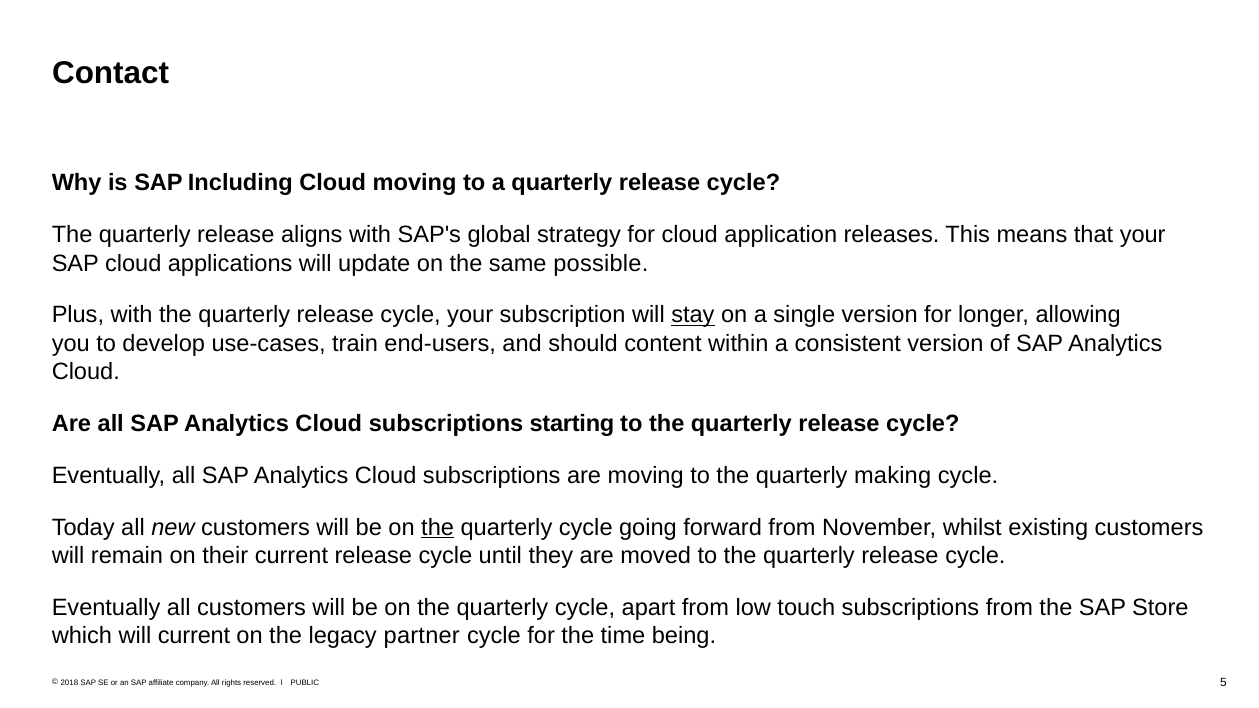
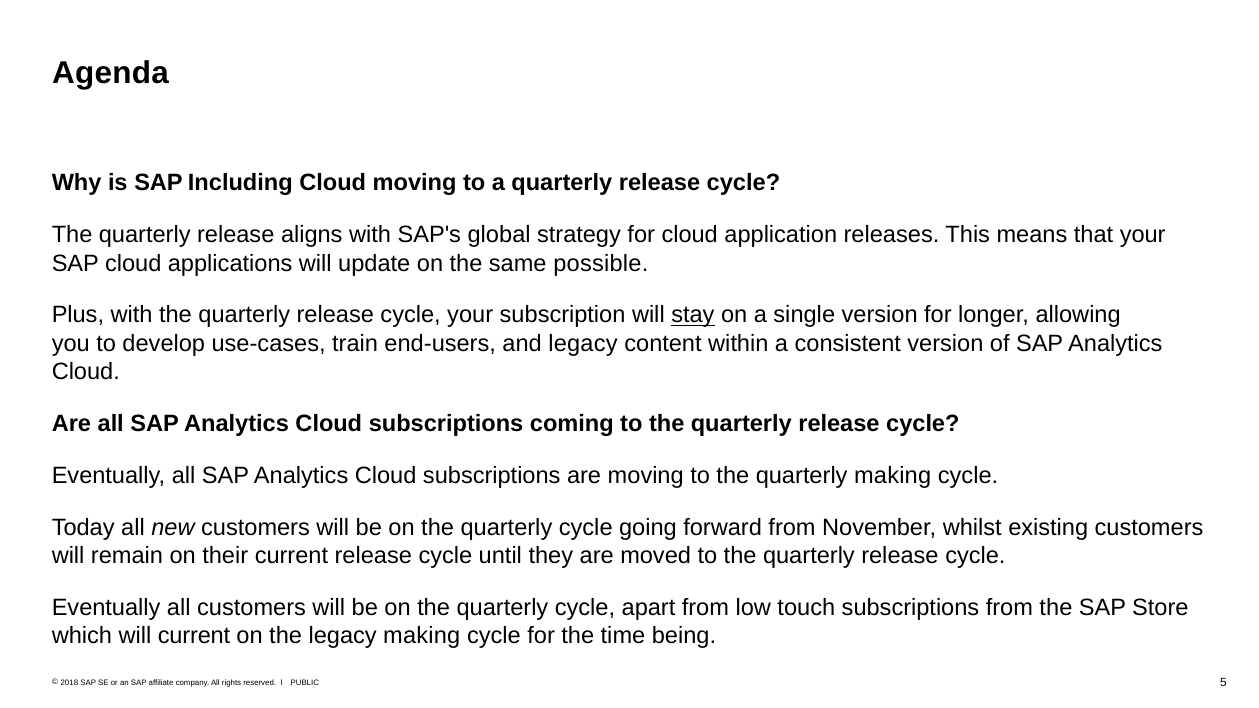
Contact: Contact -> Agenda
and should: should -> legacy
starting: starting -> coming
the at (438, 528) underline: present -> none
legacy partner: partner -> making
